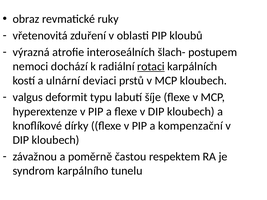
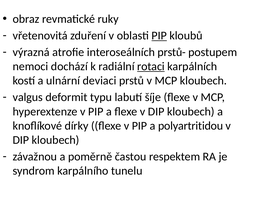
PIP at (159, 36) underline: none -> present
šlach-: šlach- -> prstů-
kompenzační: kompenzační -> polyartritidou
